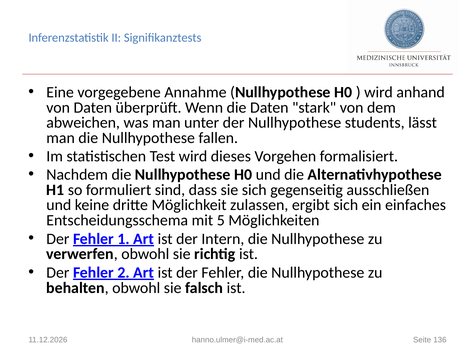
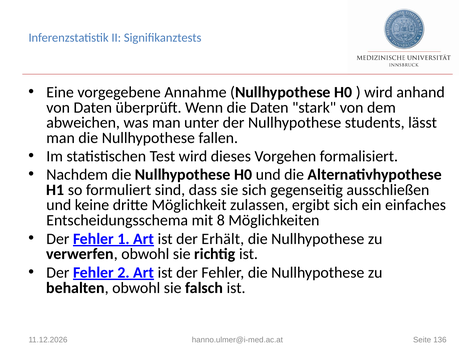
5: 5 -> 8
Intern: Intern -> Erhält
